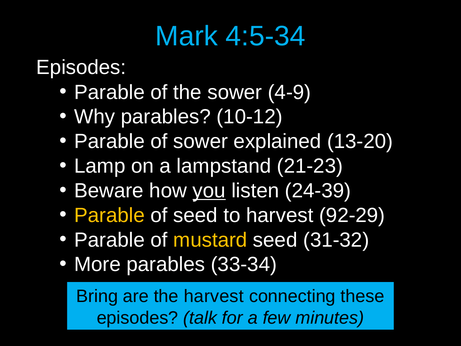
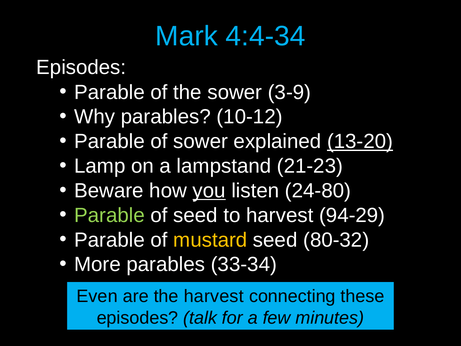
4:5-34: 4:5-34 -> 4:4-34
4-9: 4-9 -> 3-9
13-20 underline: none -> present
24-39: 24-39 -> 24-80
Parable at (109, 215) colour: yellow -> light green
92-29: 92-29 -> 94-29
31-32: 31-32 -> 80-32
Bring: Bring -> Even
